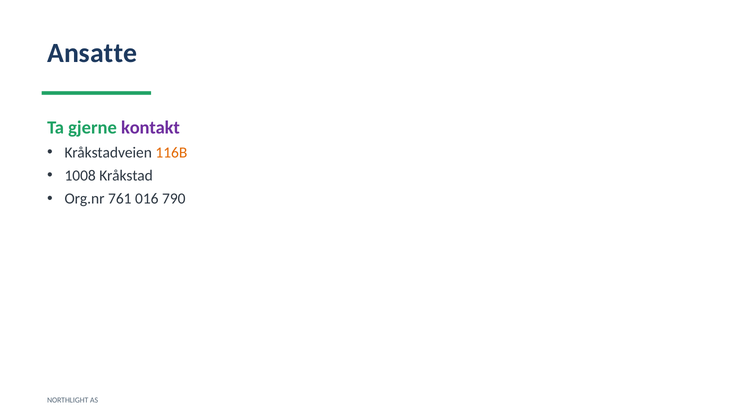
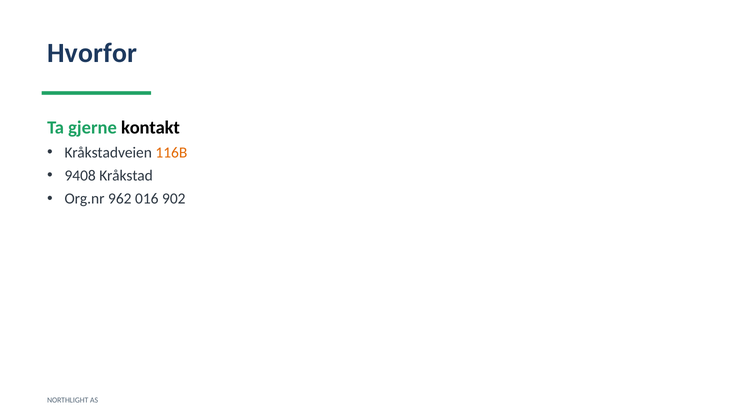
Ansatte: Ansatte -> Hvorfor
kontakt colour: purple -> black
1008: 1008 -> 9408
761: 761 -> 962
790: 790 -> 902
